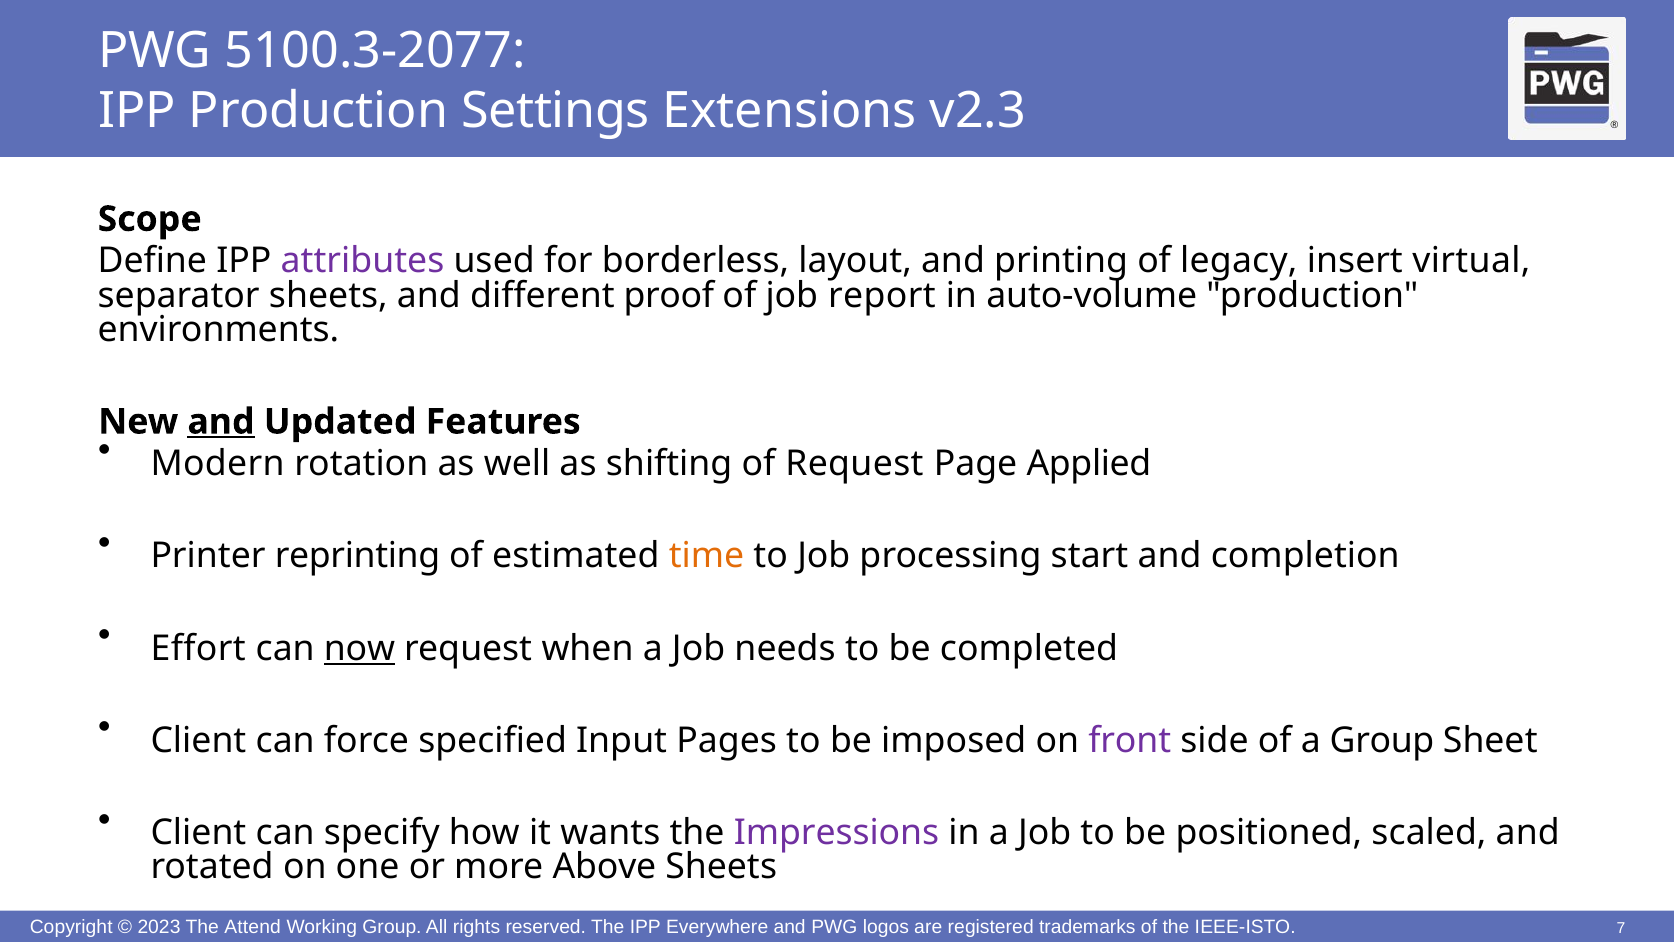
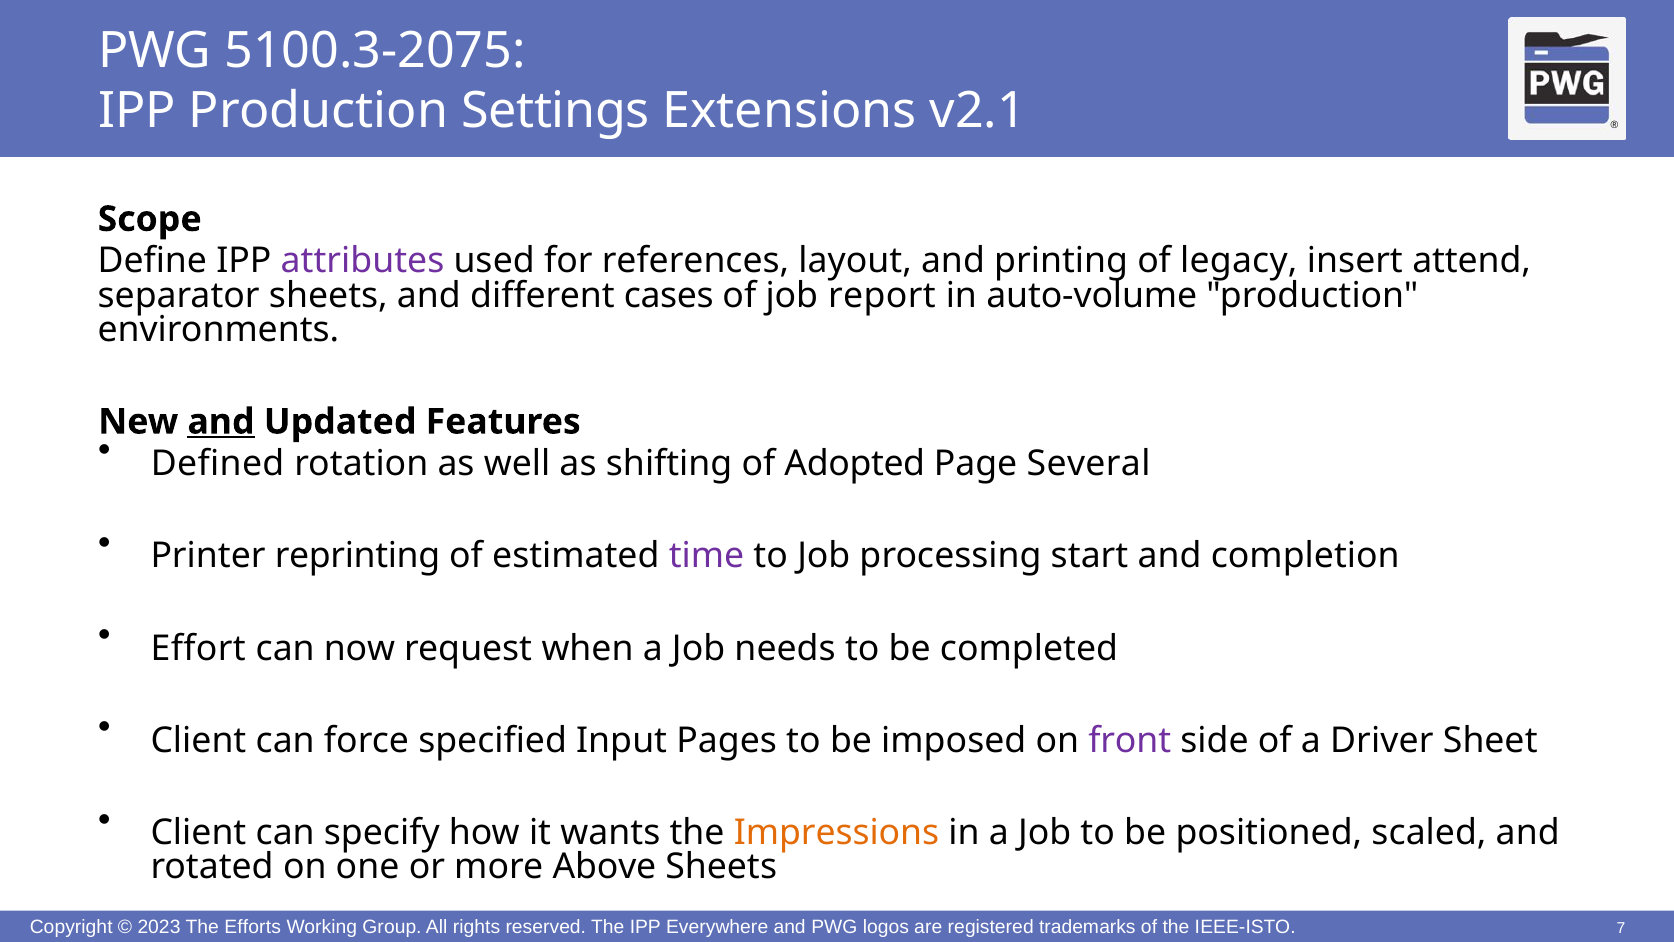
5100.3-2077: 5100.3-2077 -> 5100.3-2075
v2.3: v2.3 -> v2.1
borderless: borderless -> references
virtual: virtual -> attend
proof: proof -> cases
Modern: Modern -> Defined
of Request: Request -> Adopted
Applied: Applied -> Several
time colour: orange -> purple
now underline: present -> none
a Group: Group -> Driver
Impressions colour: purple -> orange
Attend: Attend -> Efforts
